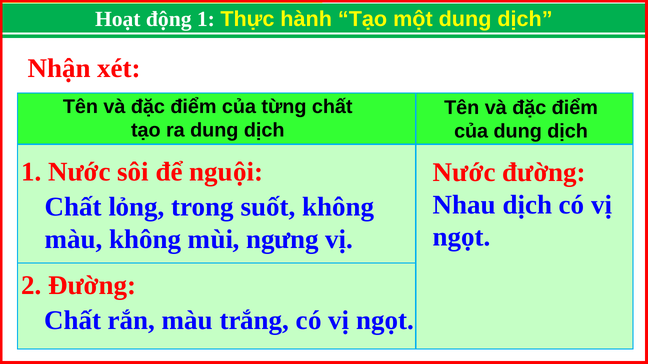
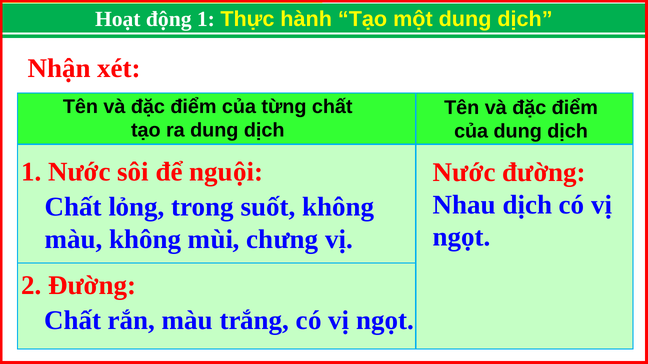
ngưng: ngưng -> chưng
